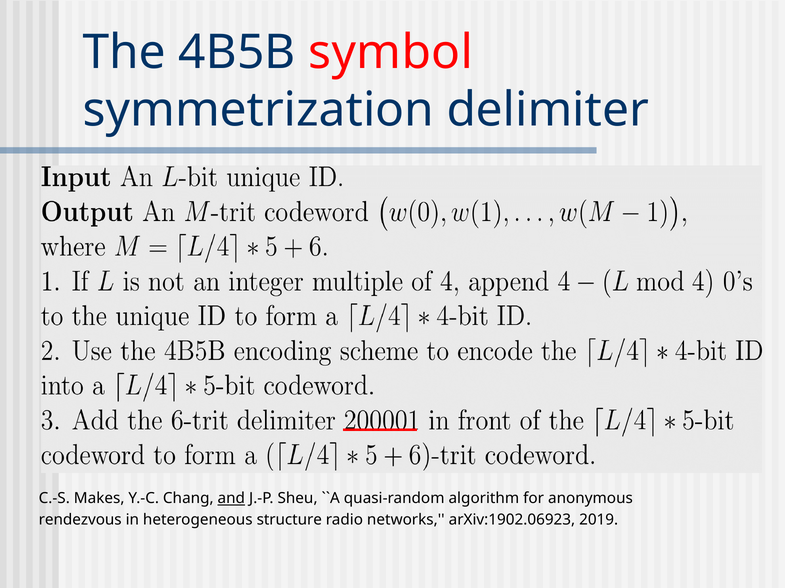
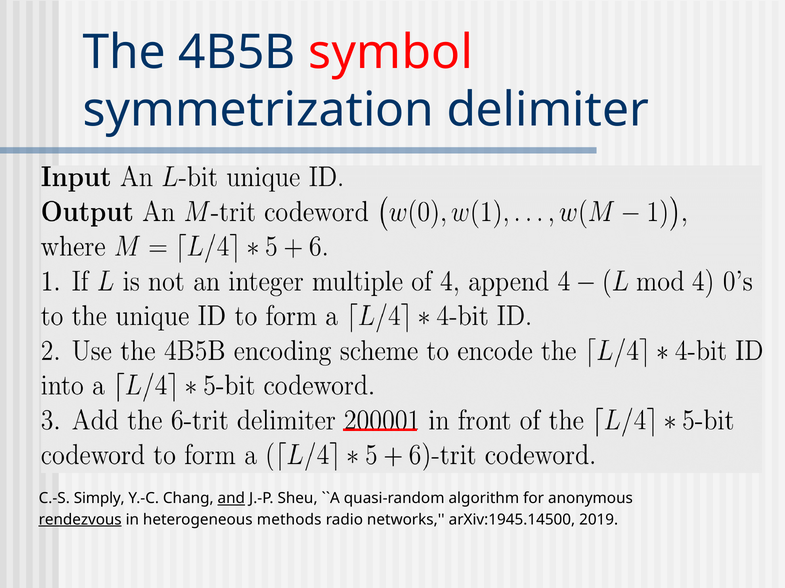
Makes: Makes -> Simply
rendezvous underline: none -> present
structure: structure -> methods
arXiv:1902.06923: arXiv:1902.06923 -> arXiv:1945.14500
